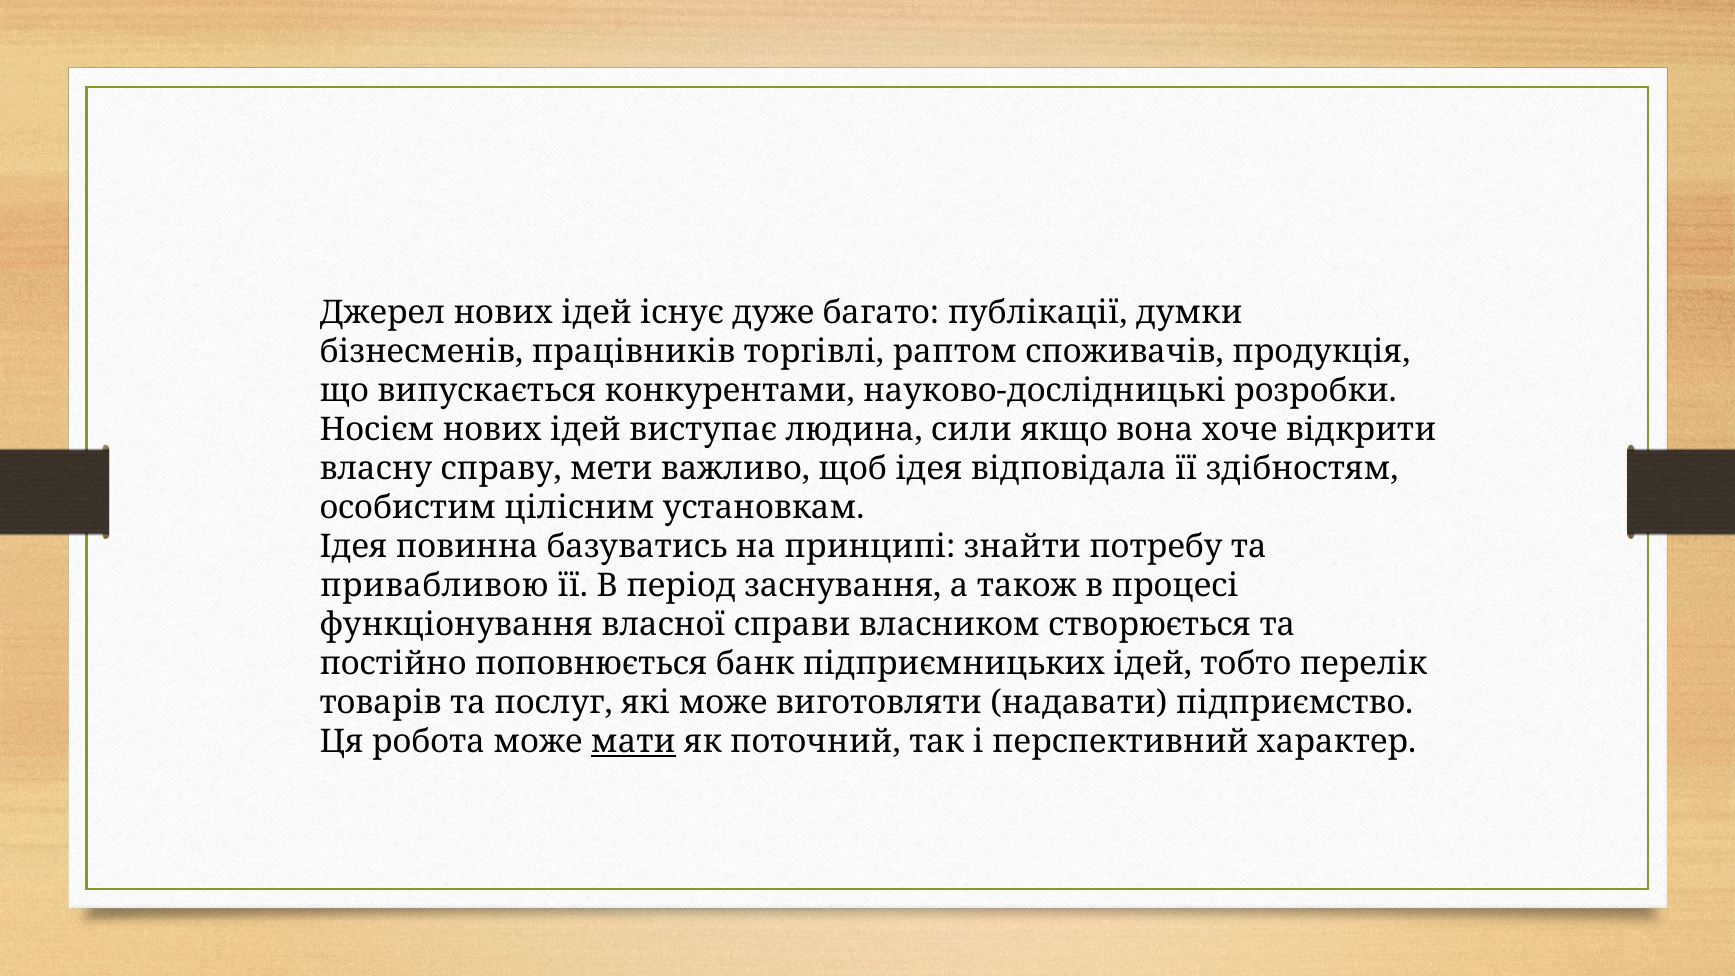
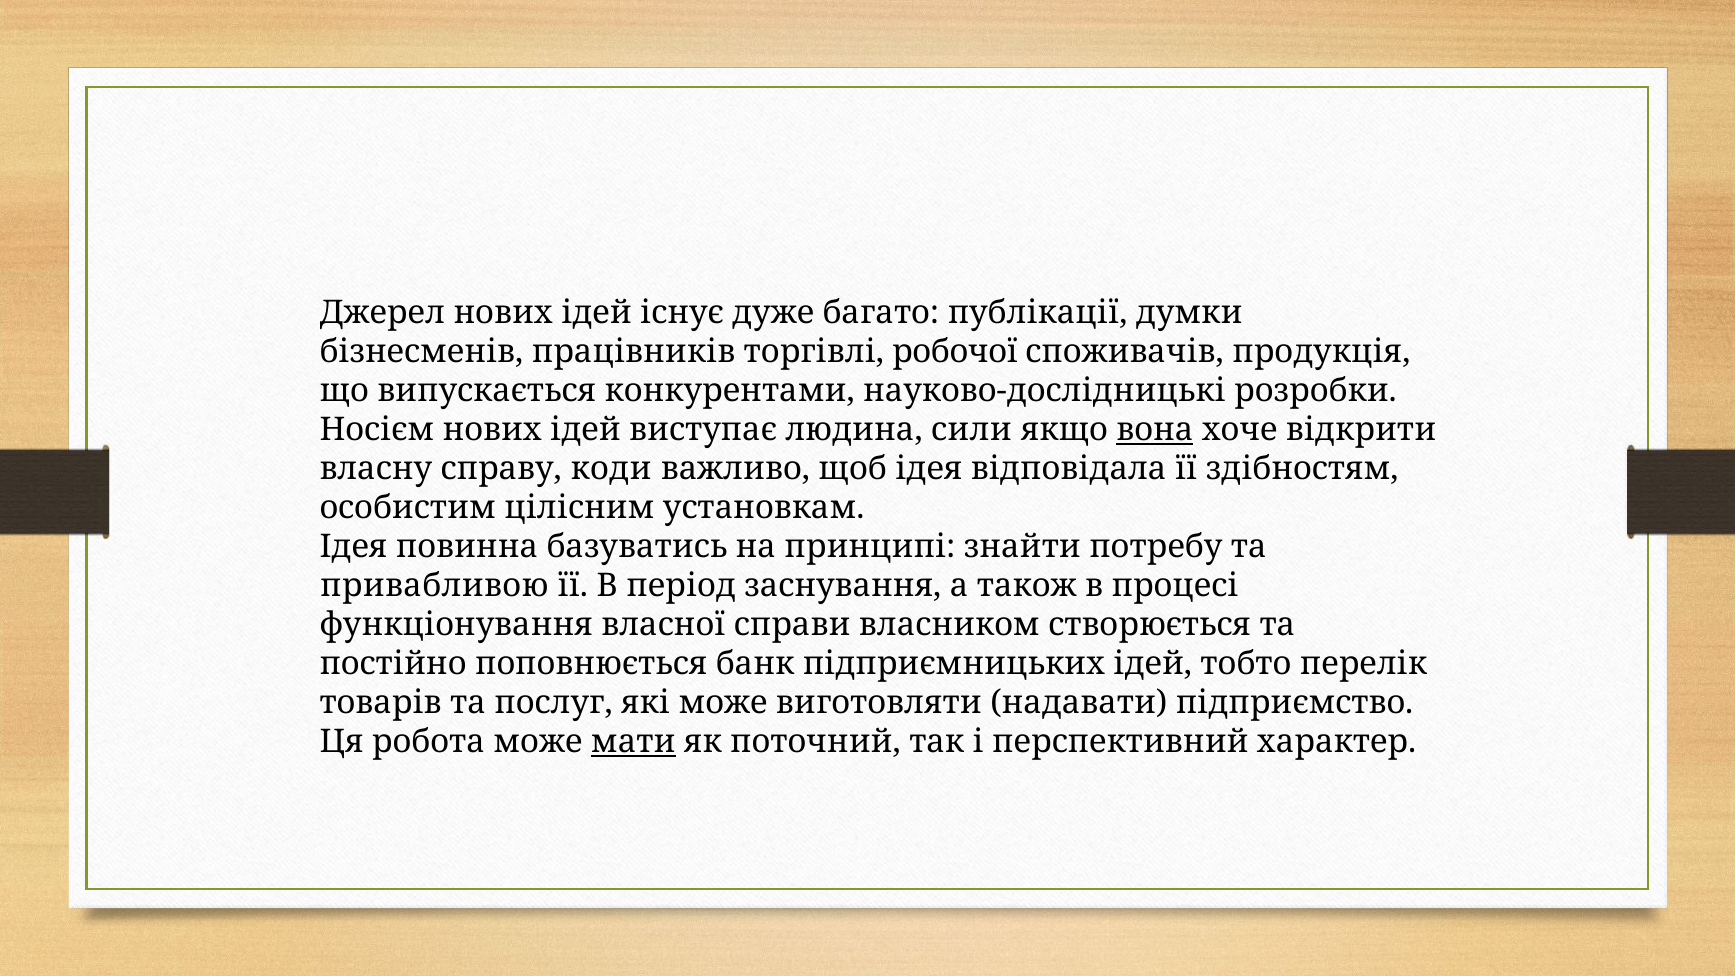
раптом: раптом -> робочої
вона underline: none -> present
мети: мети -> коди
